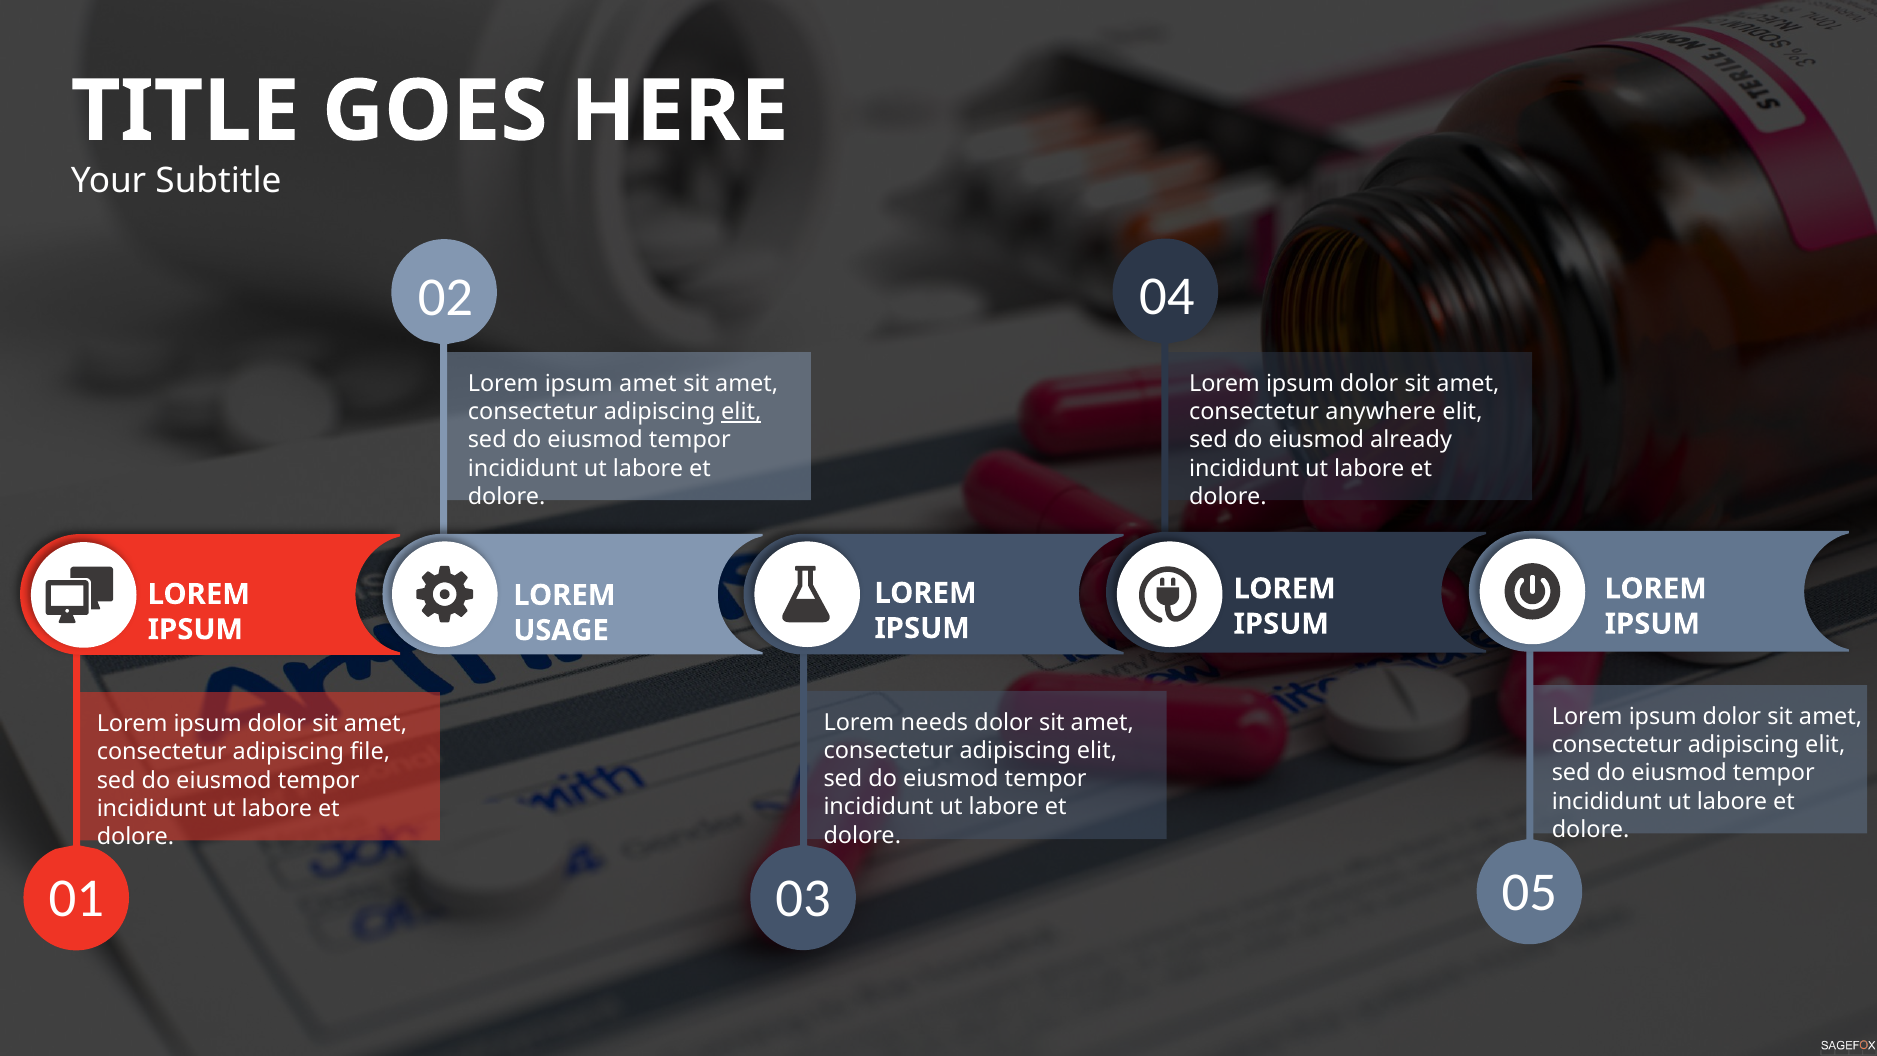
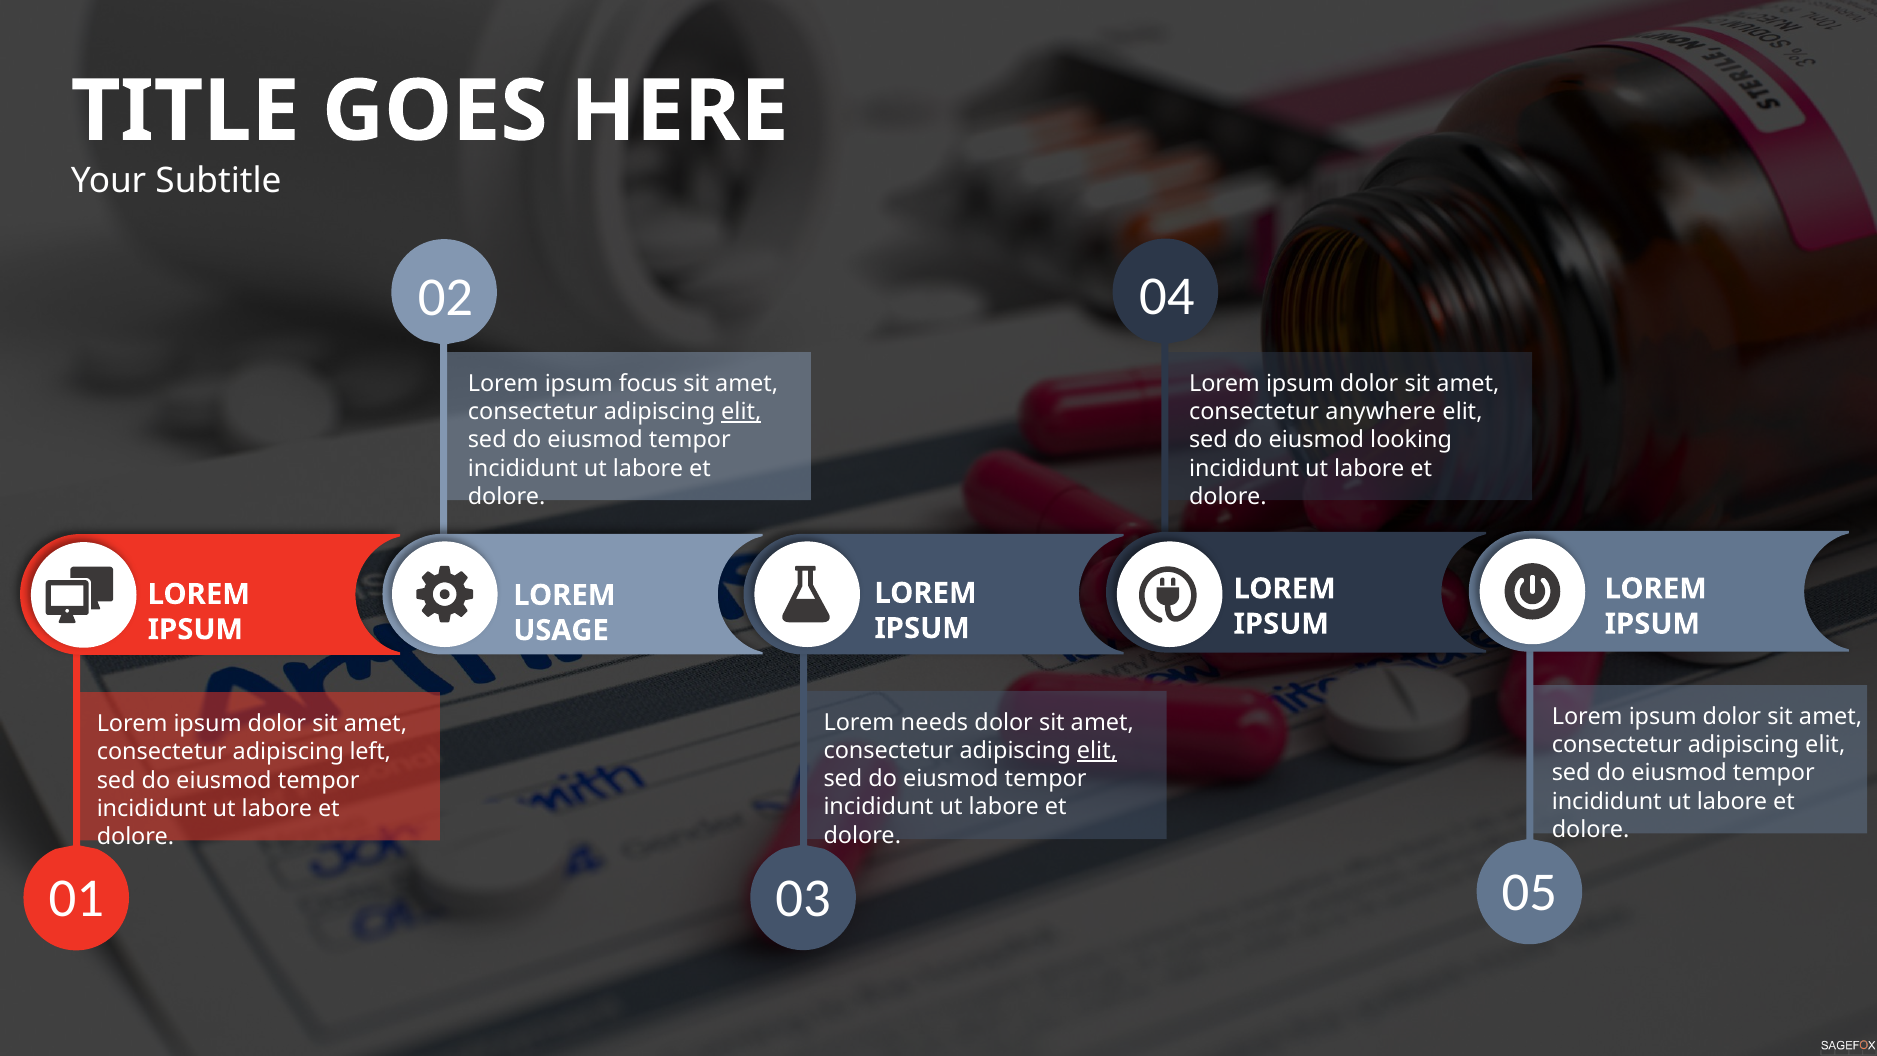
ipsum amet: amet -> focus
already: already -> looking
elit at (1097, 751) underline: none -> present
file: file -> left
